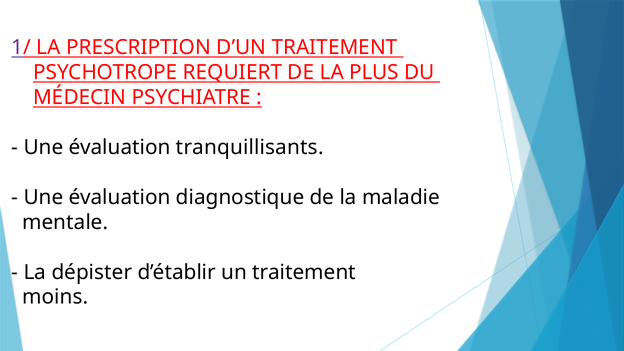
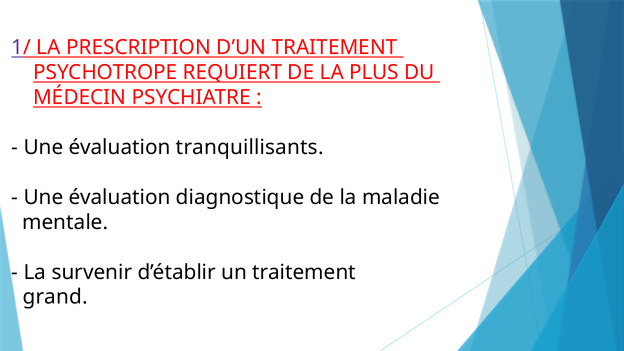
dépister: dépister -> survenir
moins: moins -> grand
